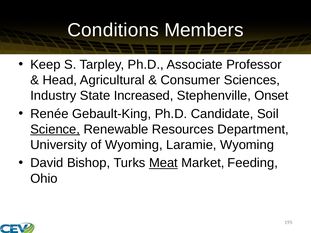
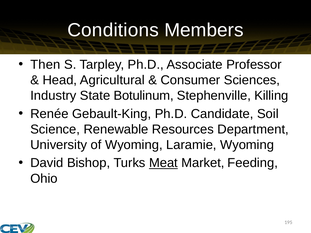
Keep: Keep -> Then
Increased: Increased -> Botulinum
Onset: Onset -> Killing
Science underline: present -> none
